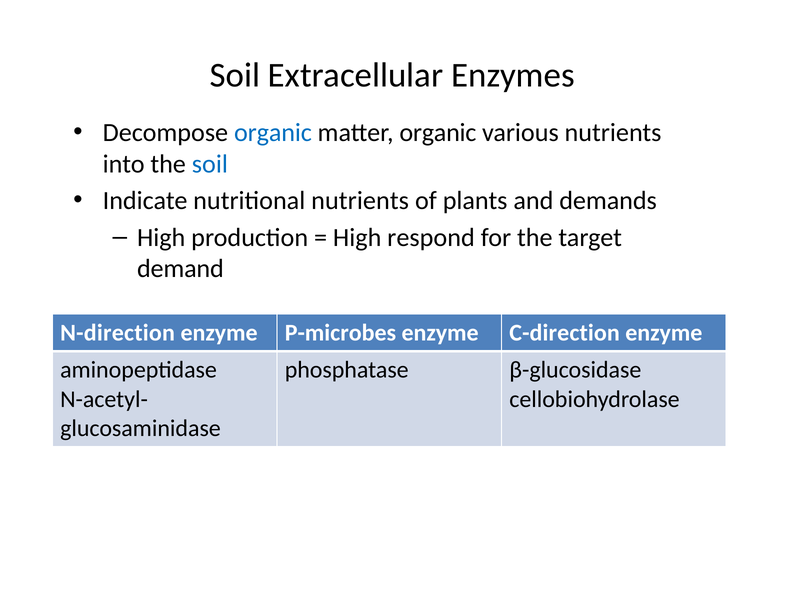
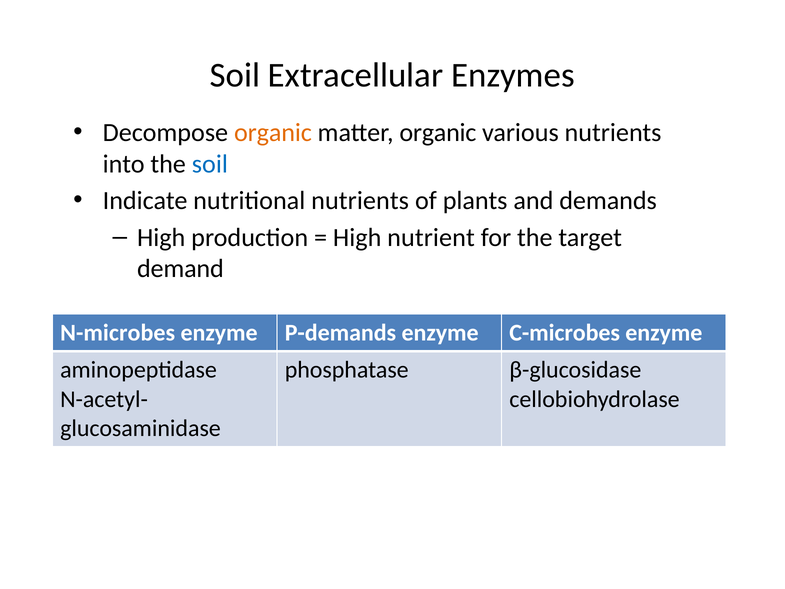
organic at (273, 133) colour: blue -> orange
respond: respond -> nutrient
N-direction: N-direction -> N-microbes
P-microbes: P-microbes -> P-demands
C-direction: C-direction -> C-microbes
